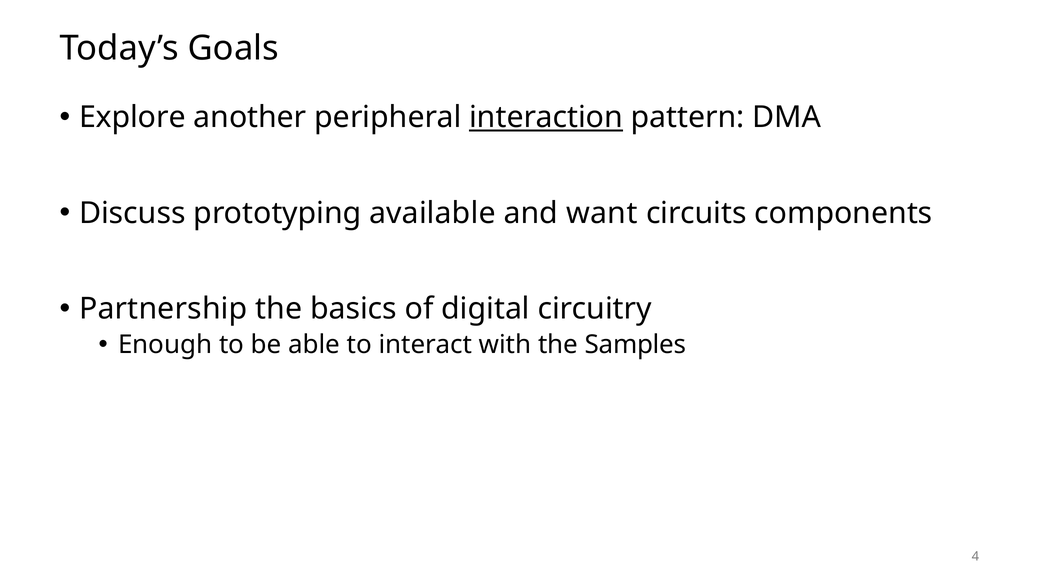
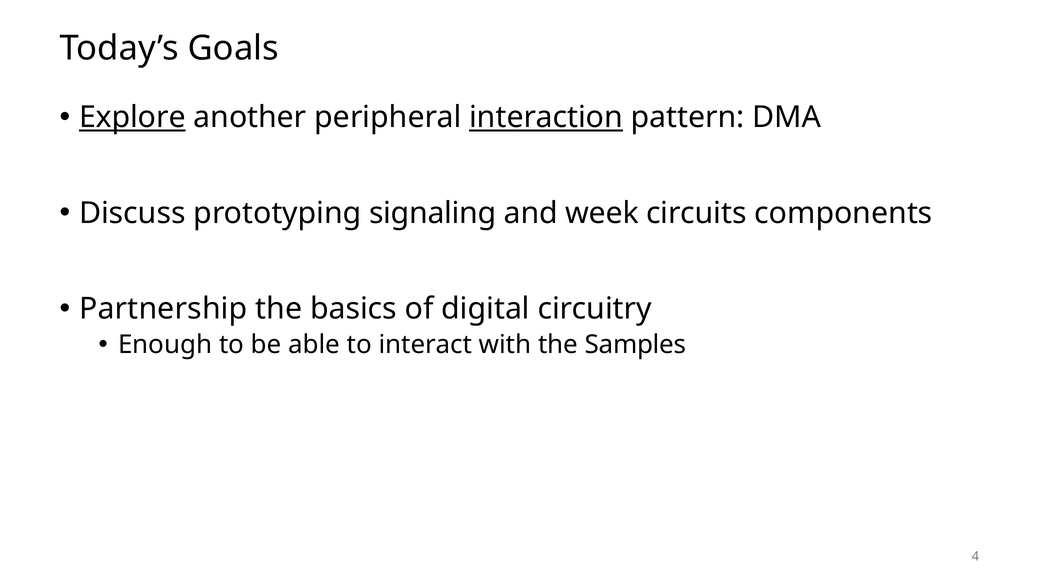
Explore underline: none -> present
available: available -> signaling
want: want -> week
